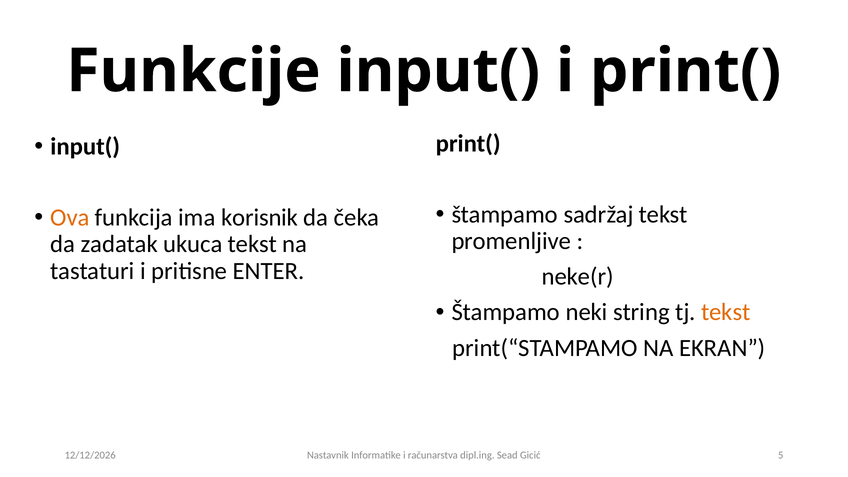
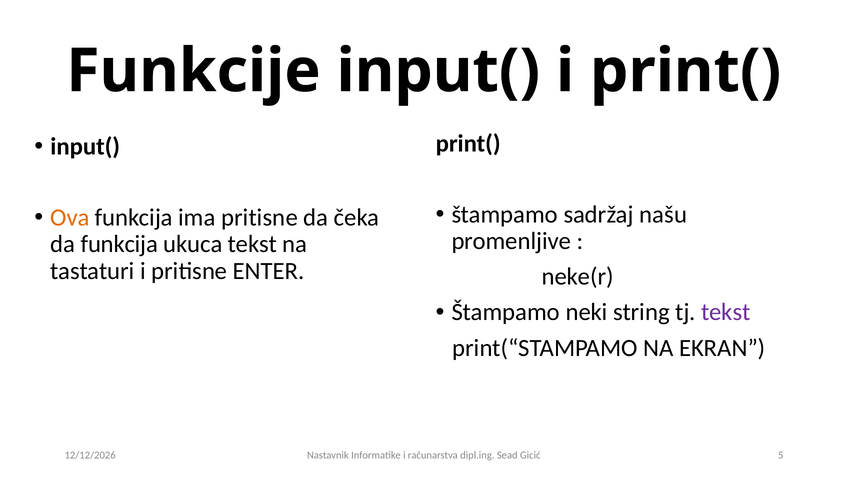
sadržaj tekst: tekst -> našu
ima korisnik: korisnik -> pritisne
da zadatak: zadatak -> funkcija
tekst at (726, 312) colour: orange -> purple
